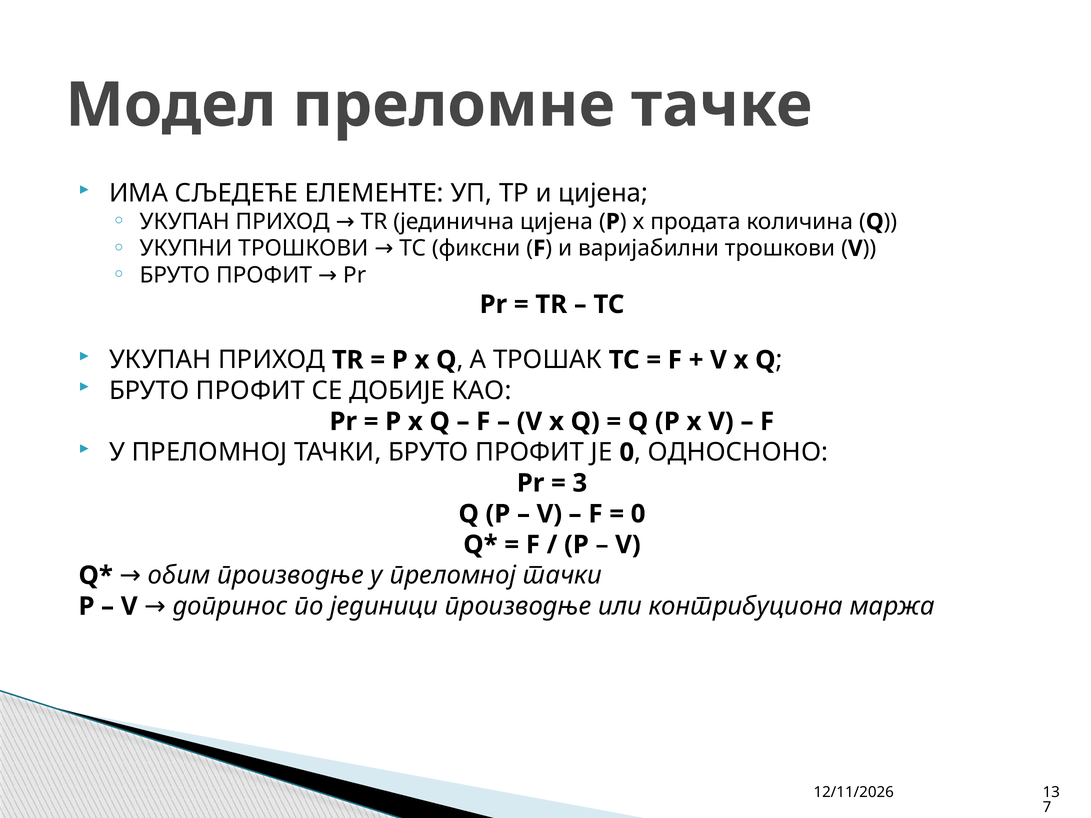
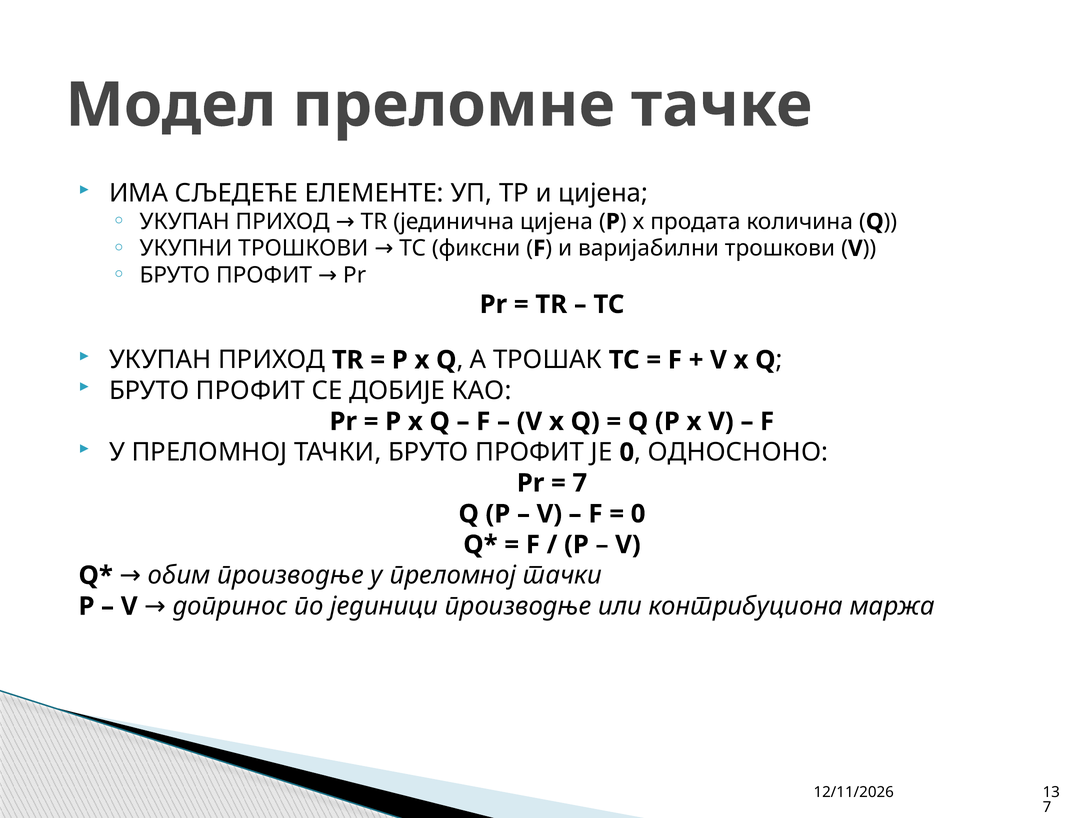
3 at (580, 483): 3 -> 7
